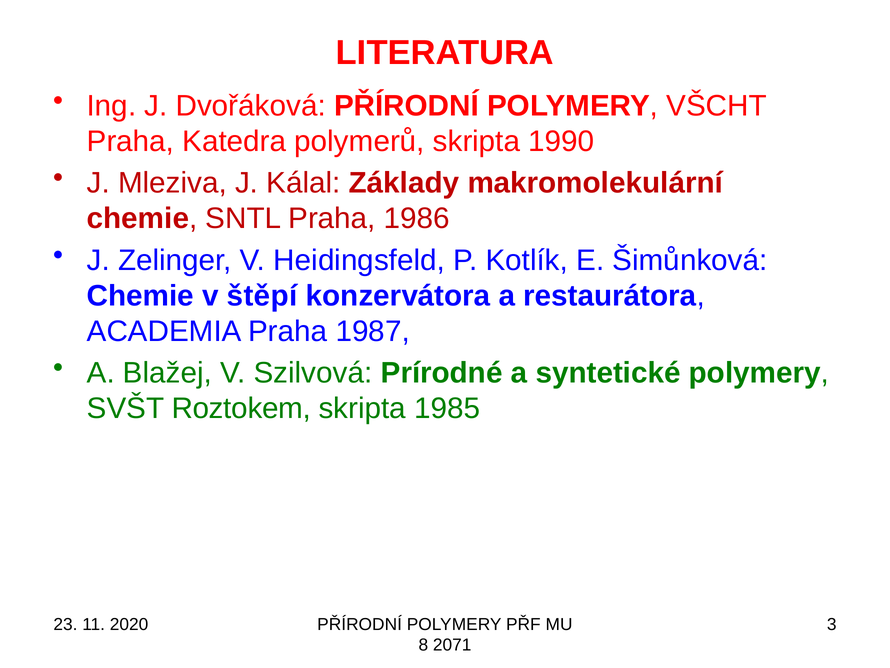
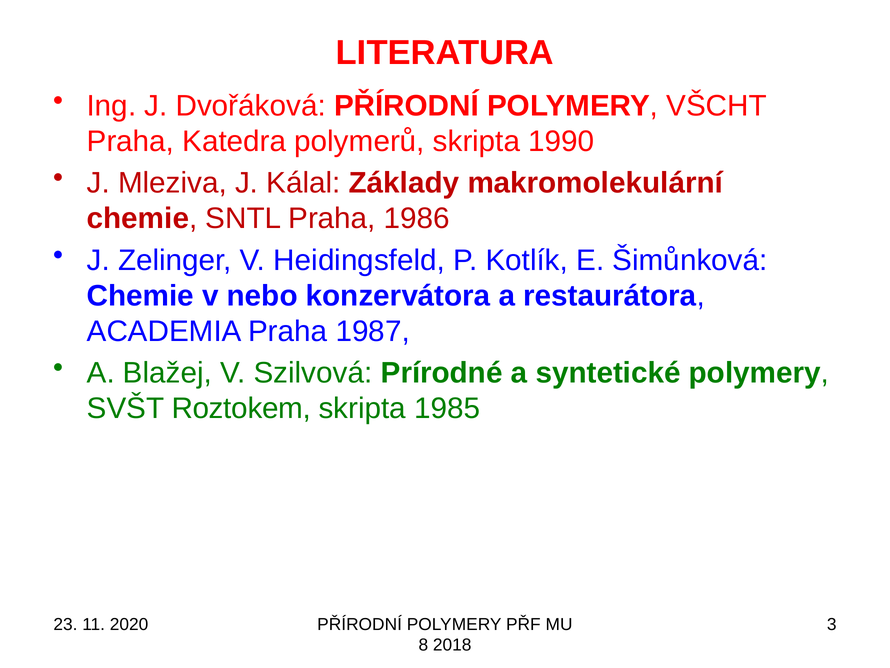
štěpí: štěpí -> nebo
2071: 2071 -> 2018
